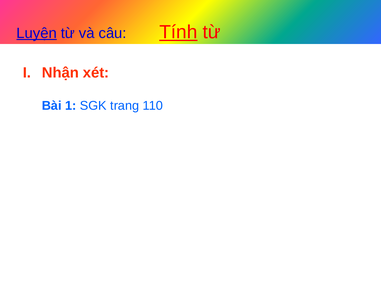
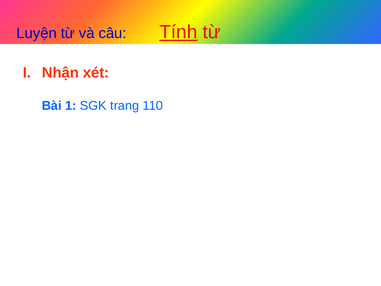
Luyện underline: present -> none
